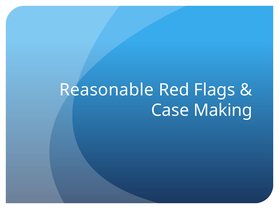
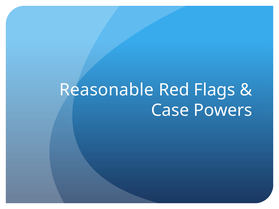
Making: Making -> Powers
